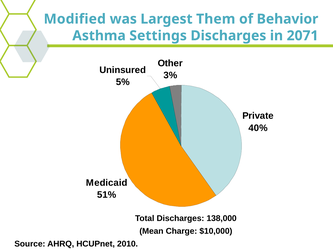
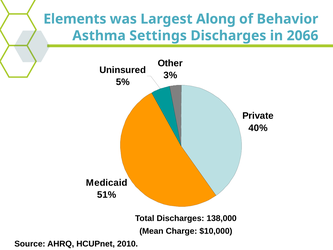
Modified: Modified -> Elements
Them: Them -> Along
2071: 2071 -> 2066
